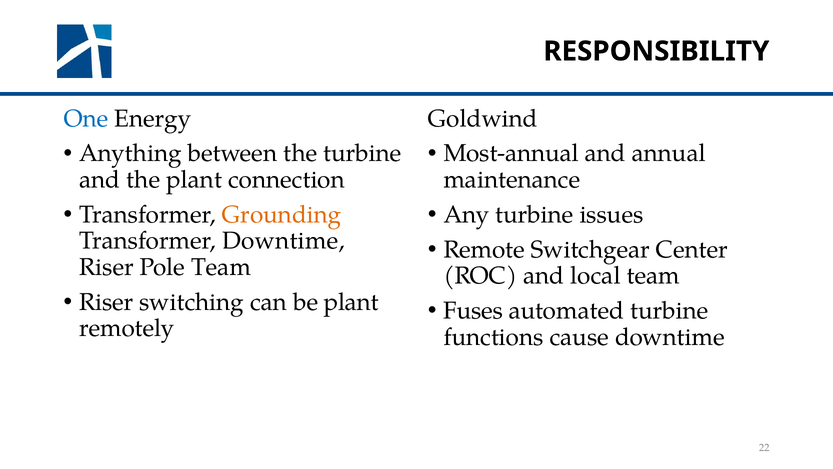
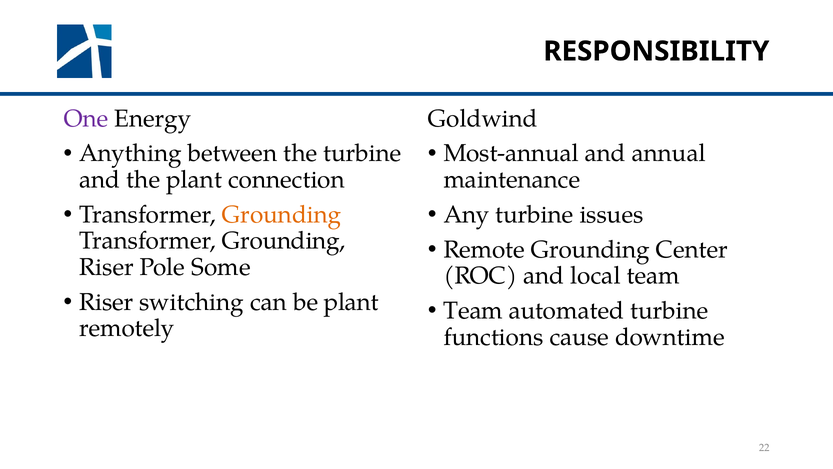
One colour: blue -> purple
Downtime at (283, 241): Downtime -> Grounding
Remote Switchgear: Switchgear -> Grounding
Pole Team: Team -> Some
Fuses at (473, 311): Fuses -> Team
